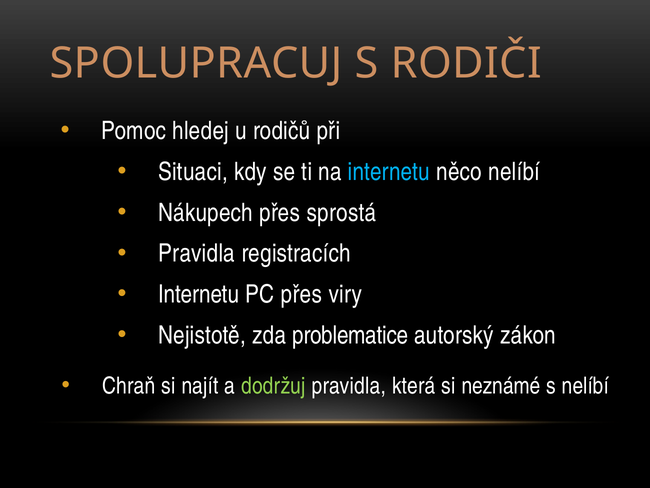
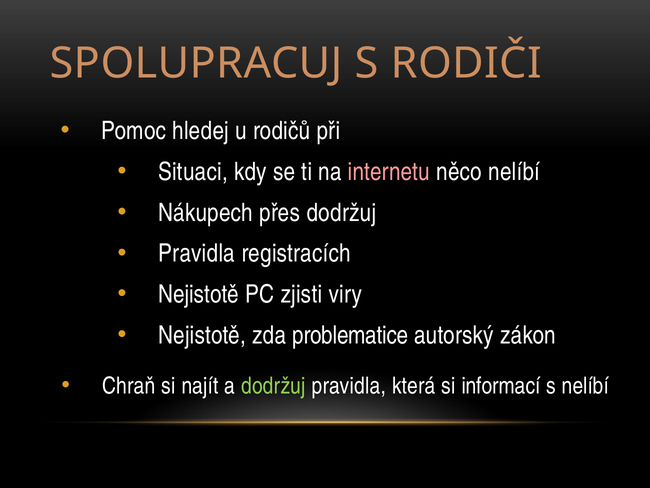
internetu at (389, 172) colour: light blue -> pink
přes sprostá: sprostá -> dodržuj
Internetu at (199, 294): Internetu -> Nejistotě
PC přes: přes -> zjisti
neznámé: neznámé -> informací
